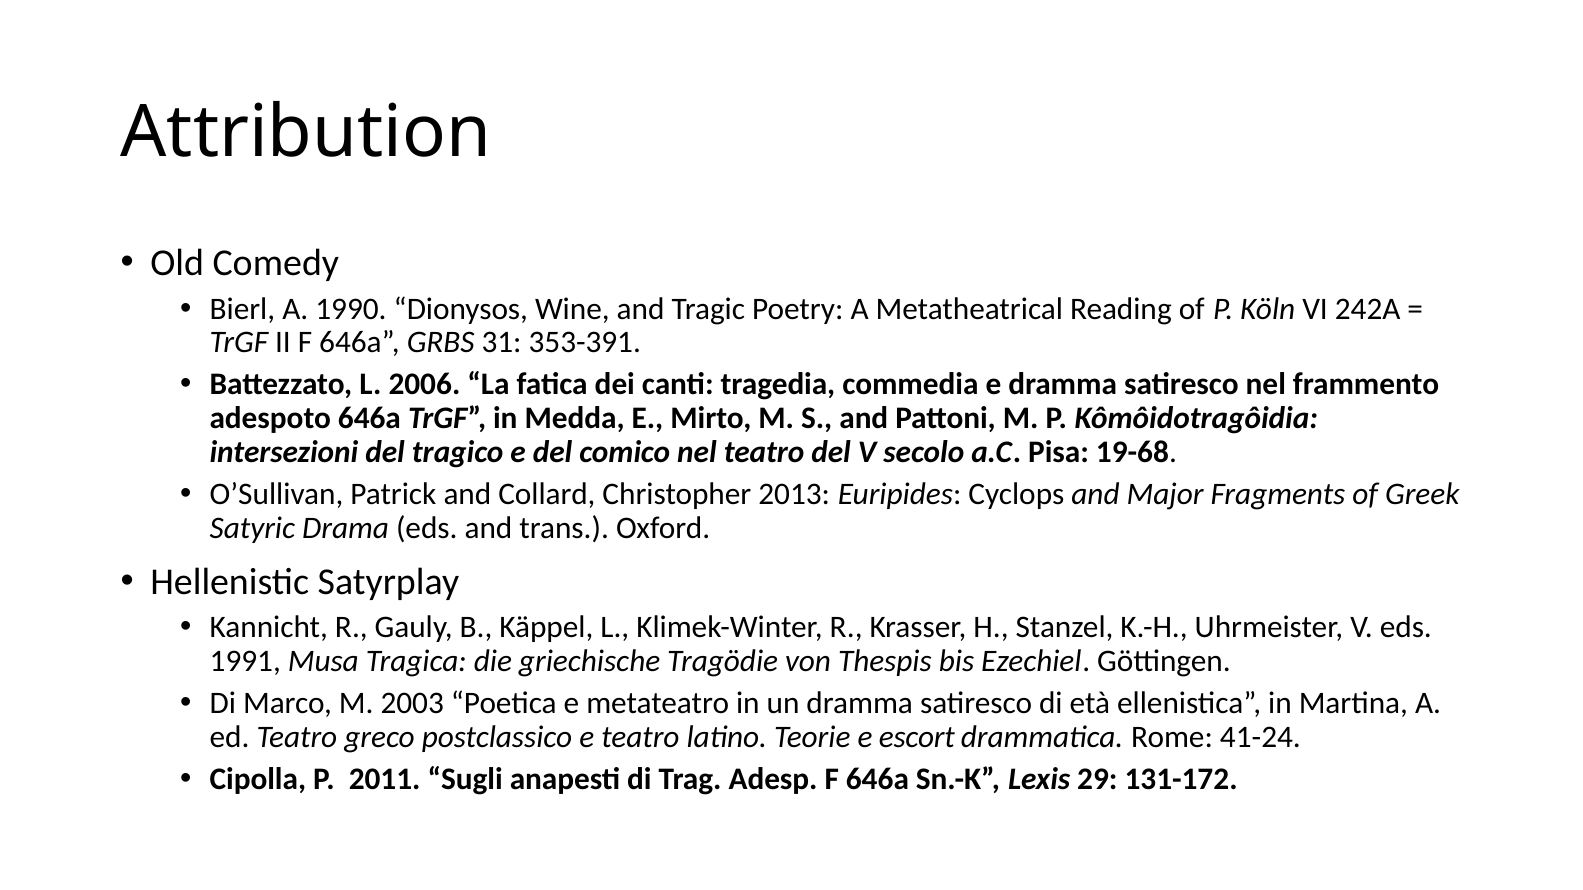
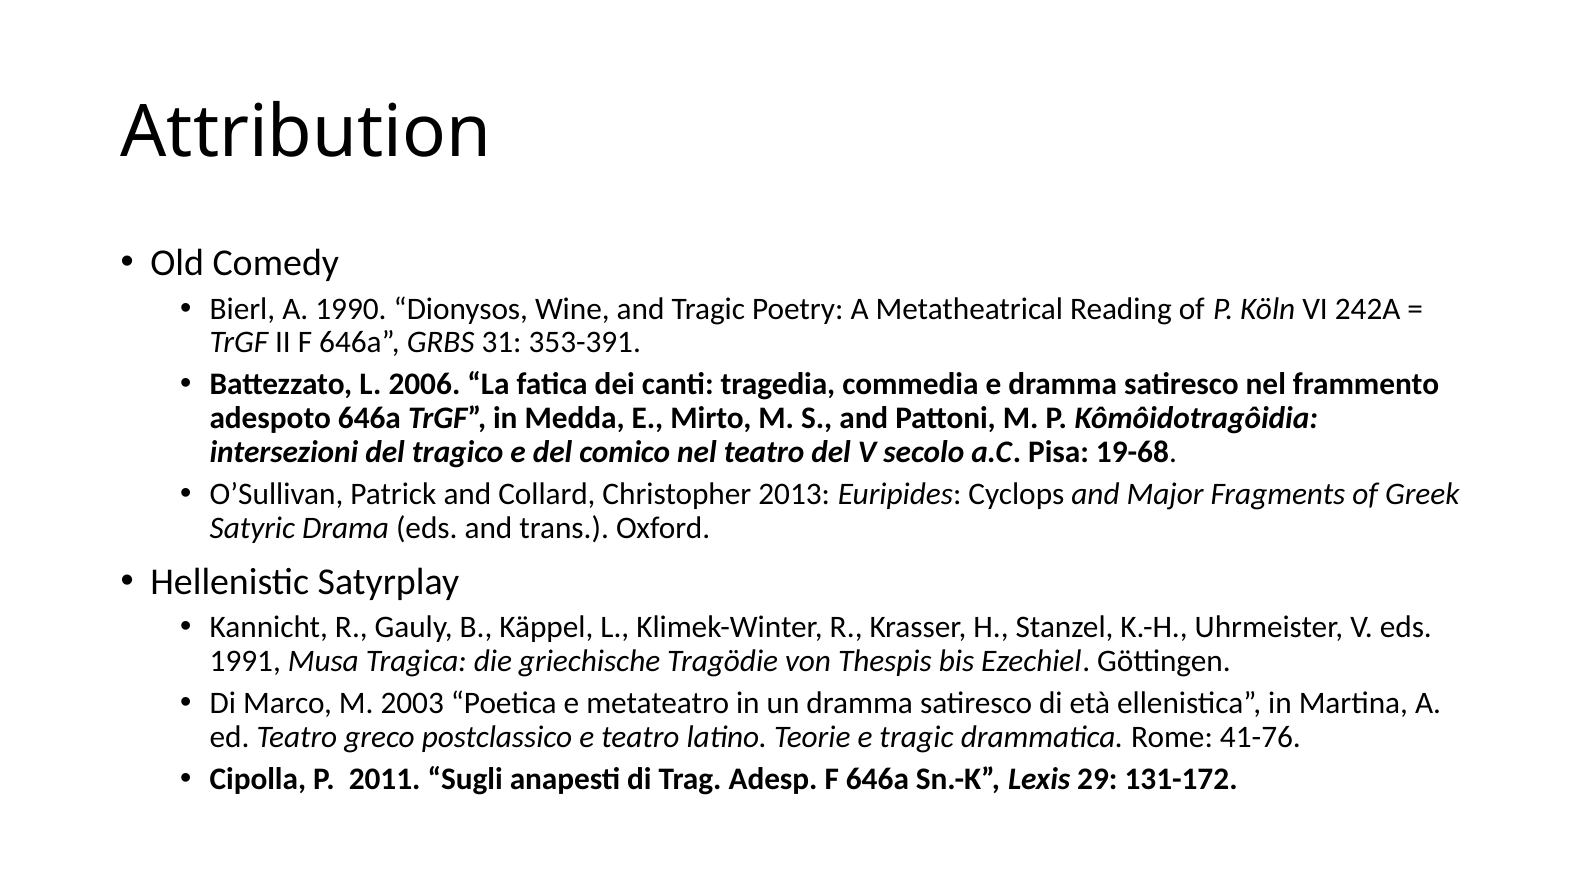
e escort: escort -> tragic
41-24: 41-24 -> 41-76
